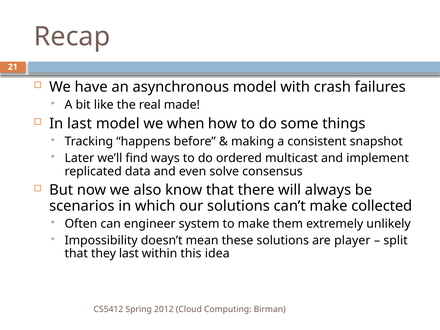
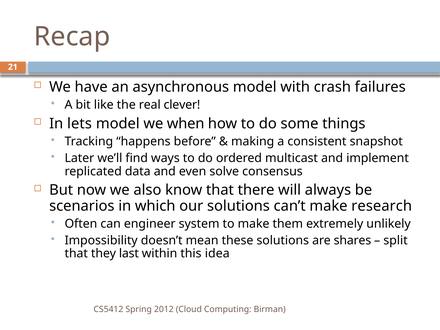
made: made -> clever
In last: last -> lets
collected: collected -> research
player: player -> shares
